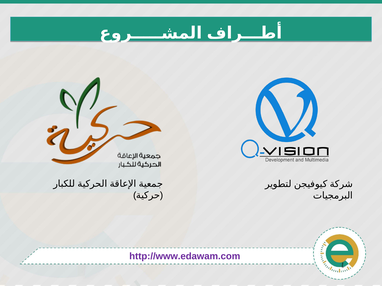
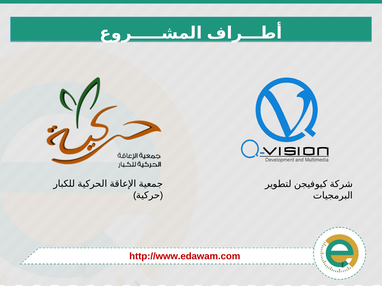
http://www.edawam.com colour: purple -> red
